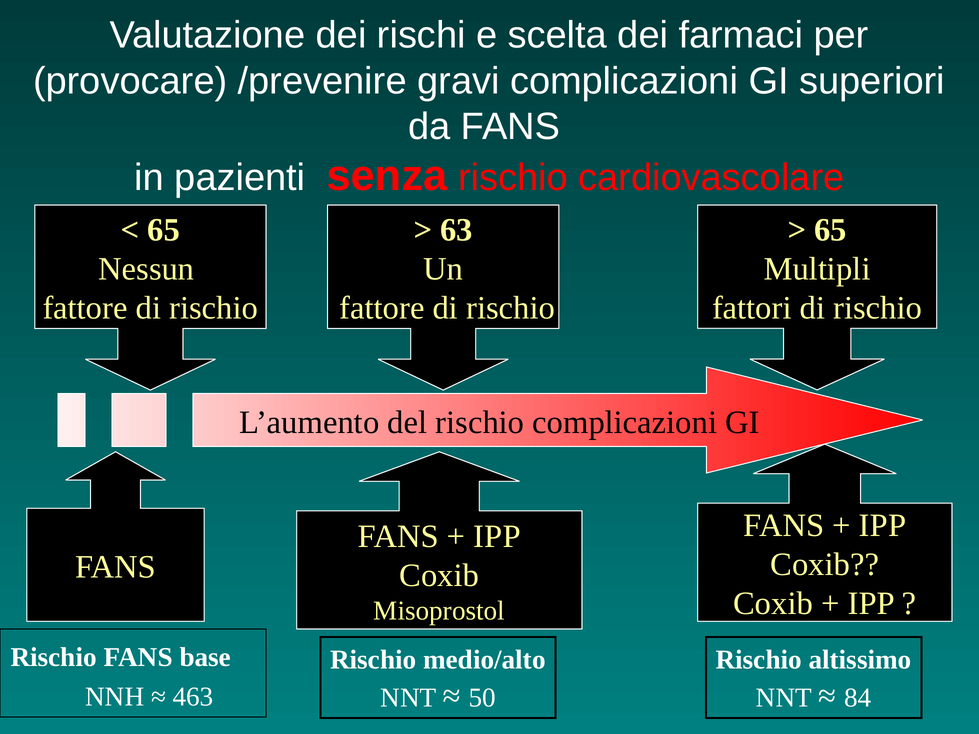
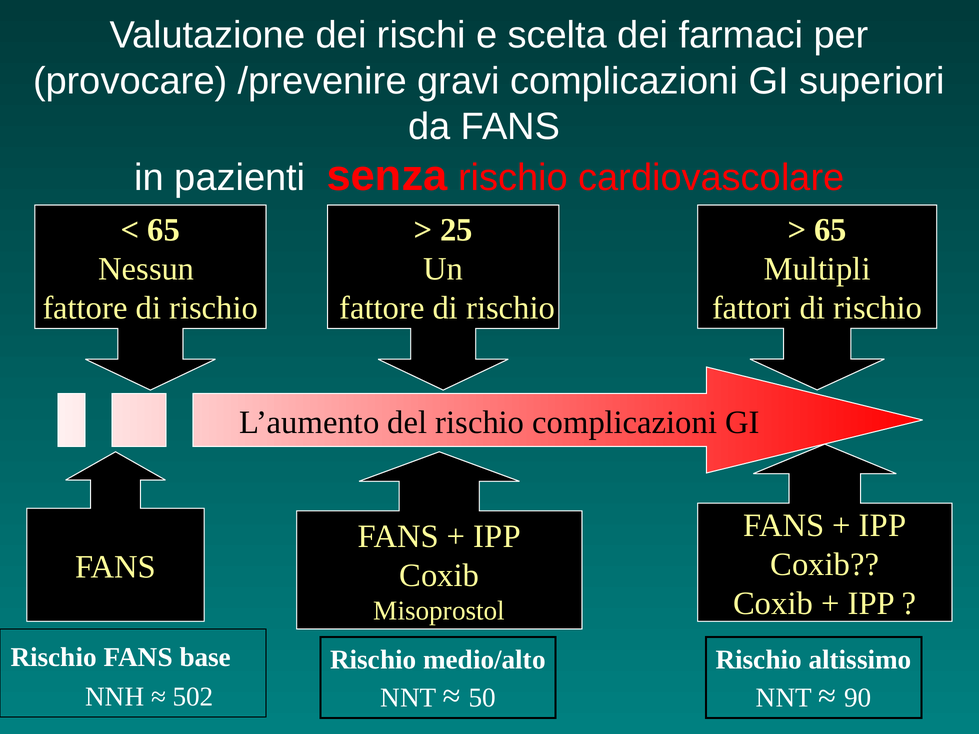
63: 63 -> 25
463: 463 -> 502
84: 84 -> 90
